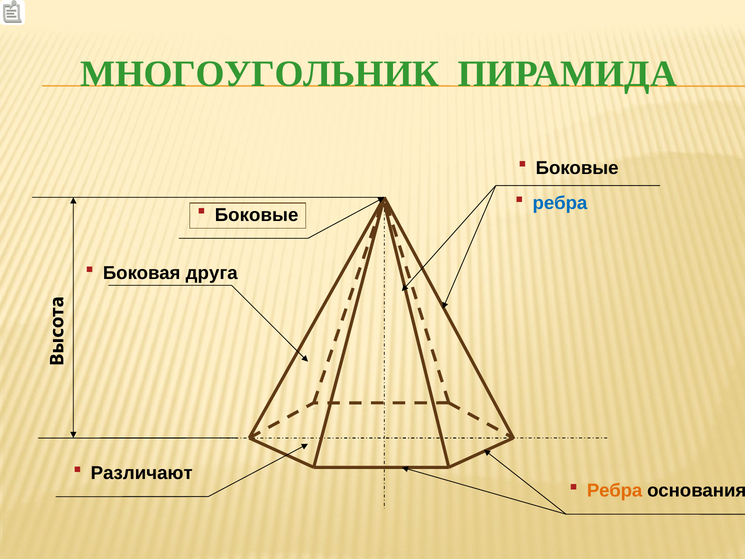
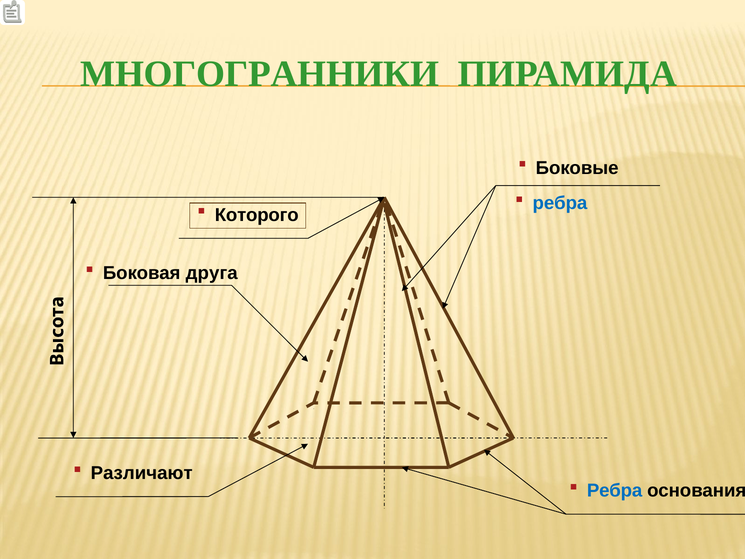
МНОГОУГОЛЬНИК: МНОГОУГОЛЬНИК -> МНОГОГРАННИКИ
Боковые at (257, 215): Боковые -> Которого
Ребра at (615, 491) colour: orange -> blue
